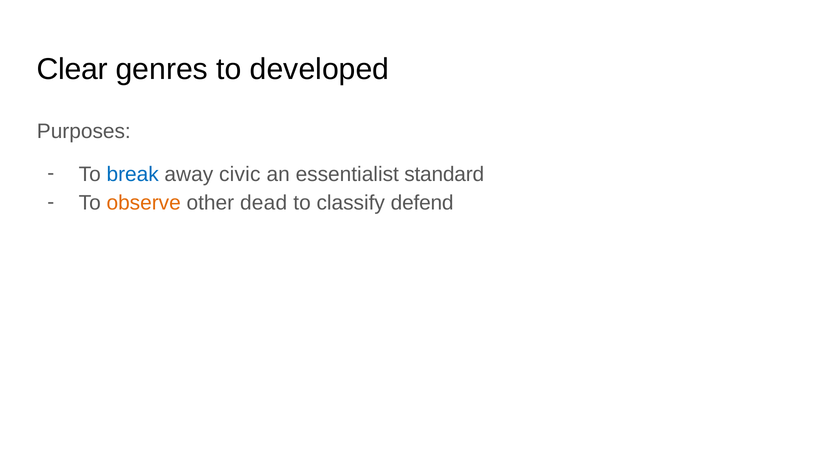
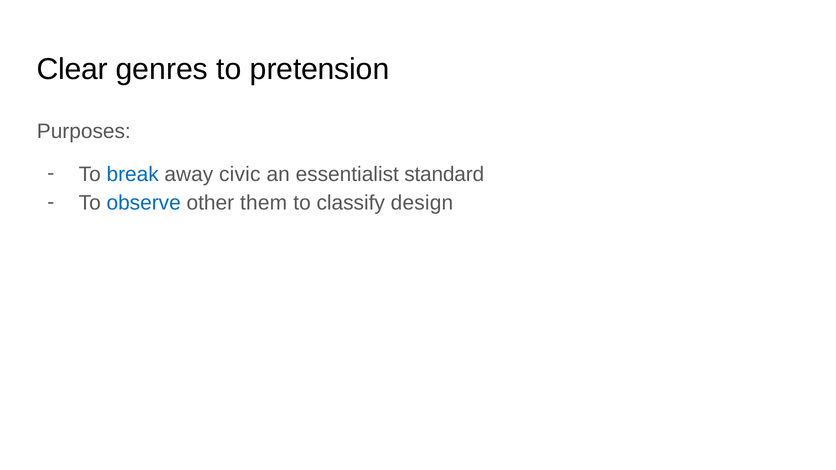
developed: developed -> pretension
observe colour: orange -> blue
dead: dead -> them
defend: defend -> design
